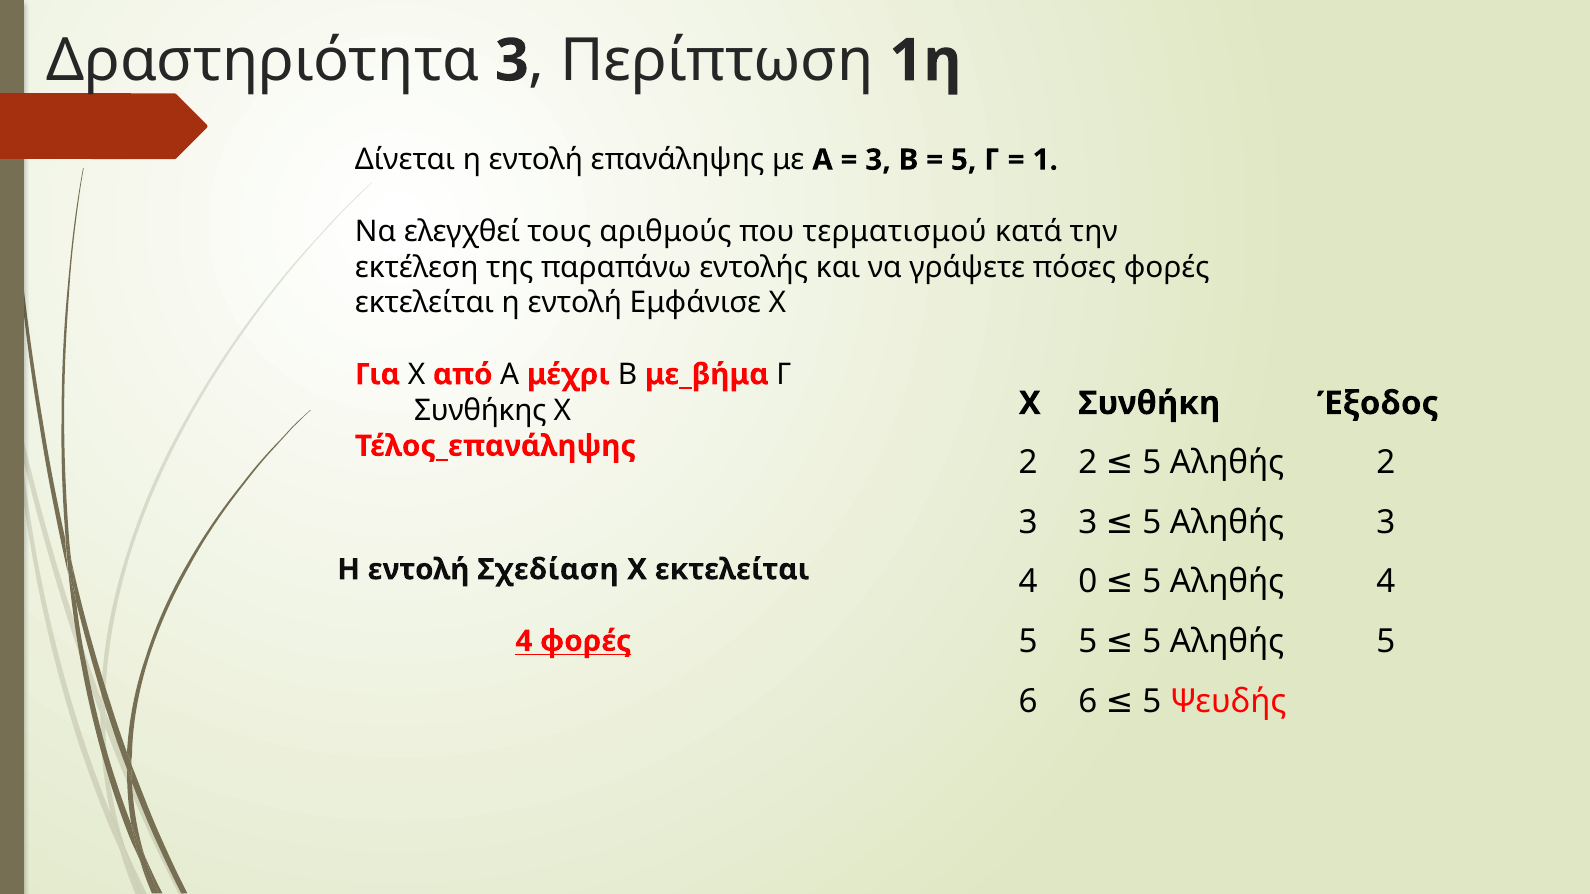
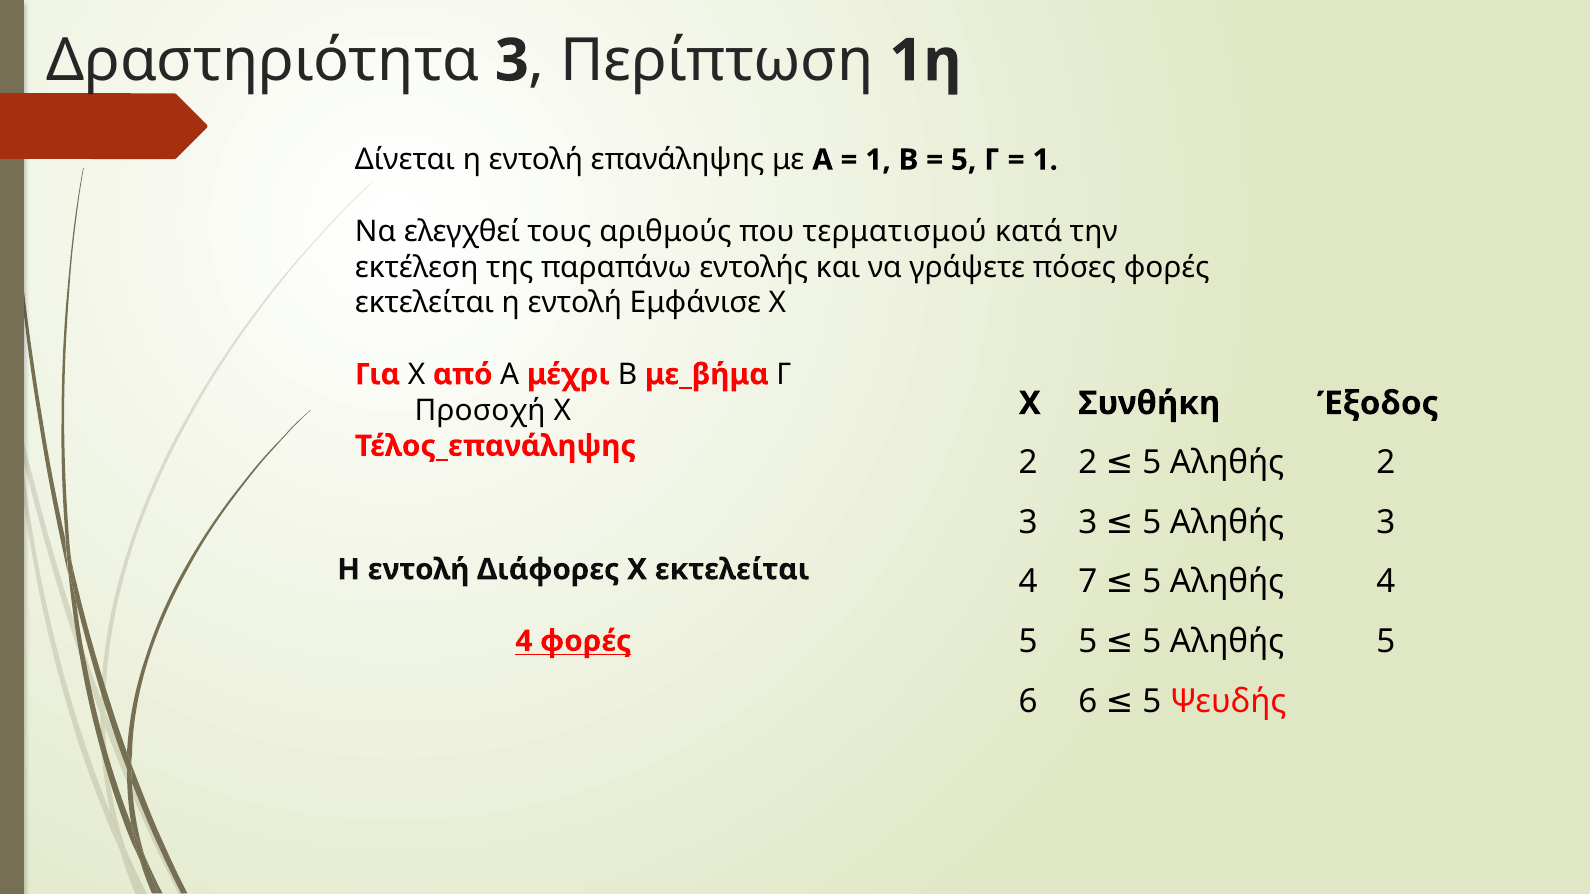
3 at (878, 160): 3 -> 1
Συνθήκης: Συνθήκης -> Προσοχή
Σχεδίαση: Σχεδίαση -> Διάφορες
0: 0 -> 7
